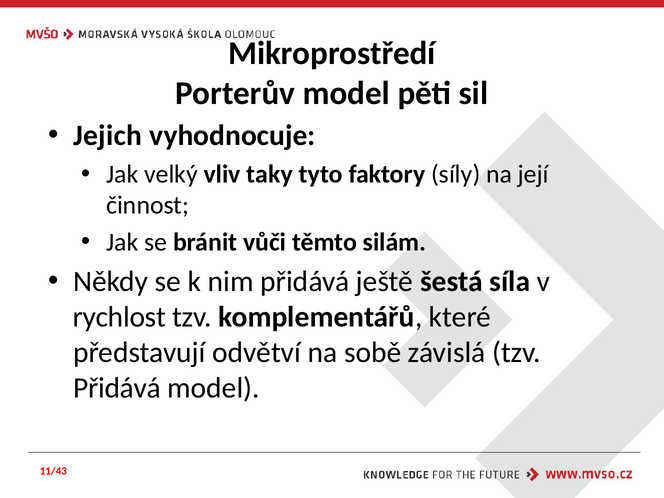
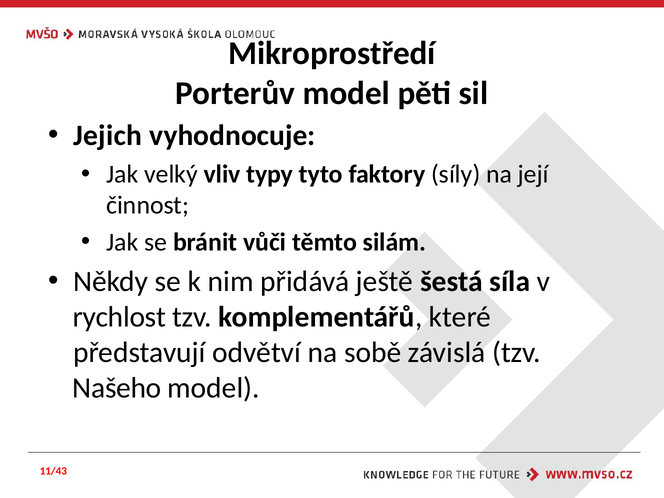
taky: taky -> typy
Přidává at (117, 388): Přidává -> Našeho
